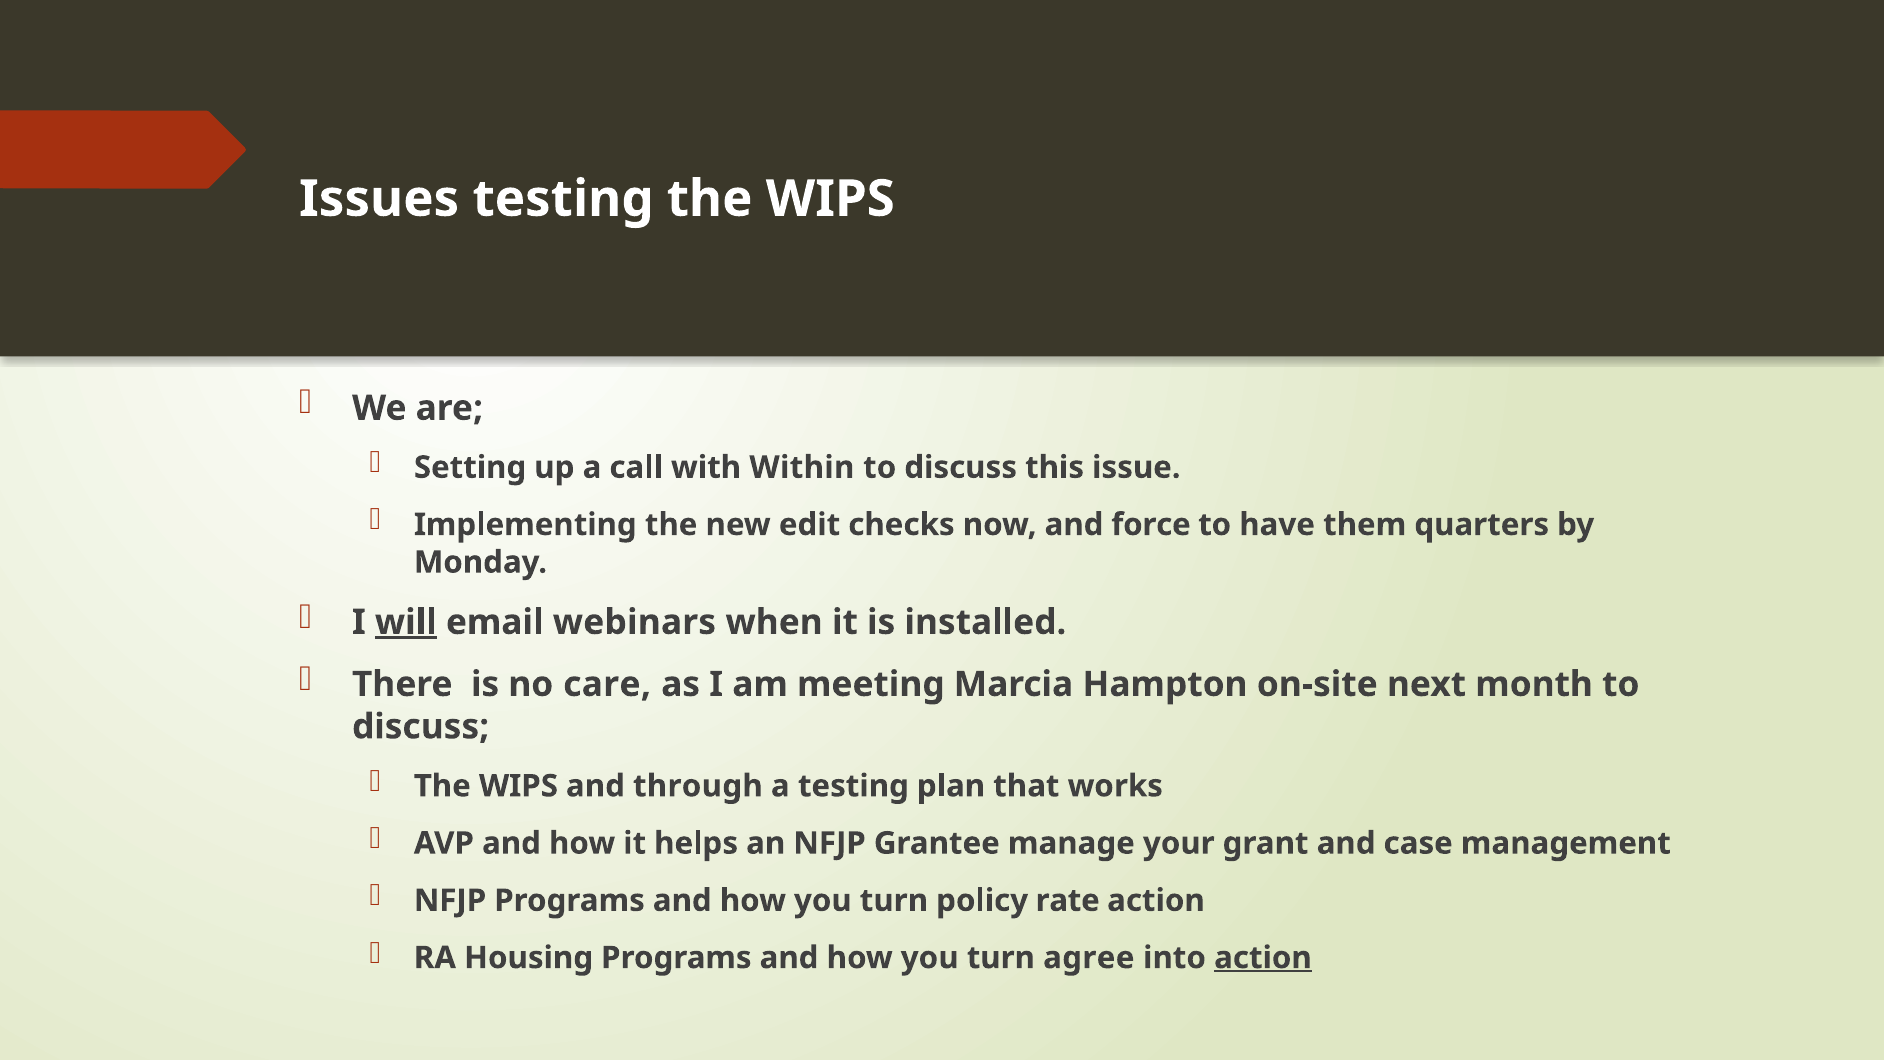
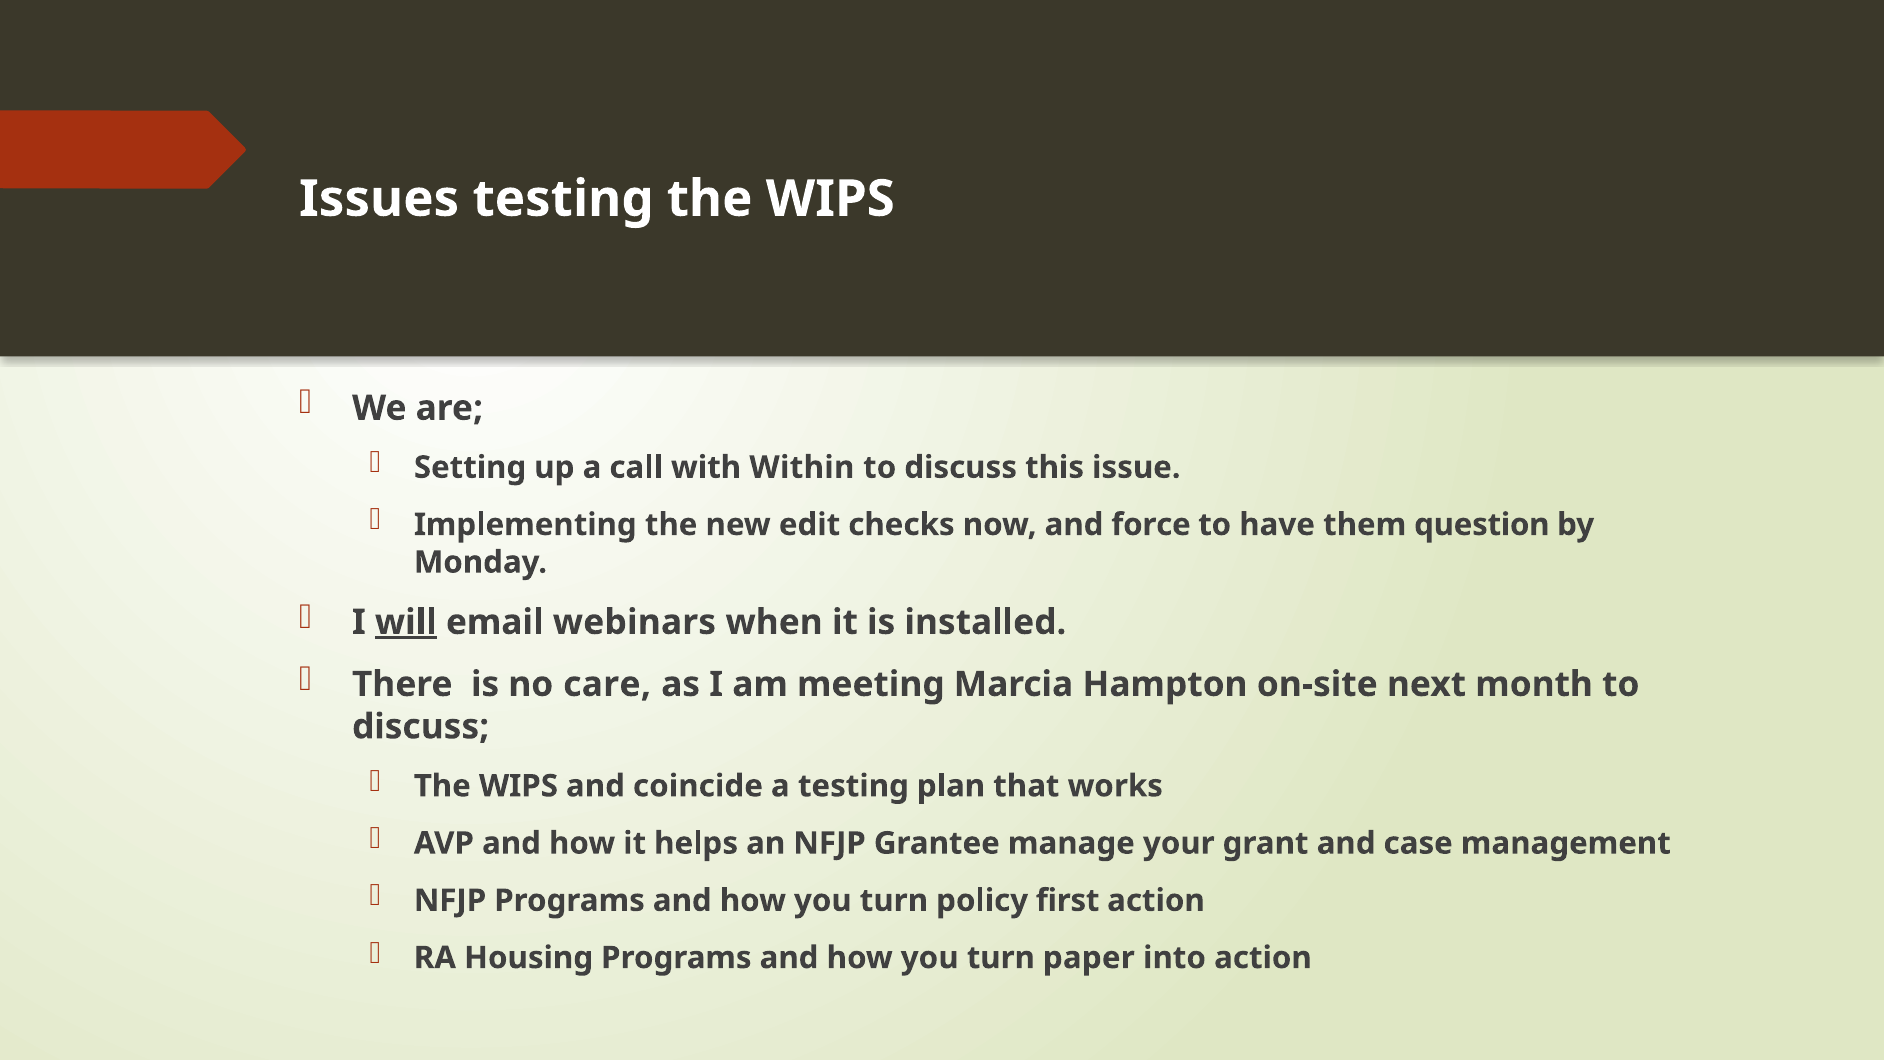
quarters: quarters -> question
through: through -> coincide
rate: rate -> first
agree: agree -> paper
action at (1263, 958) underline: present -> none
